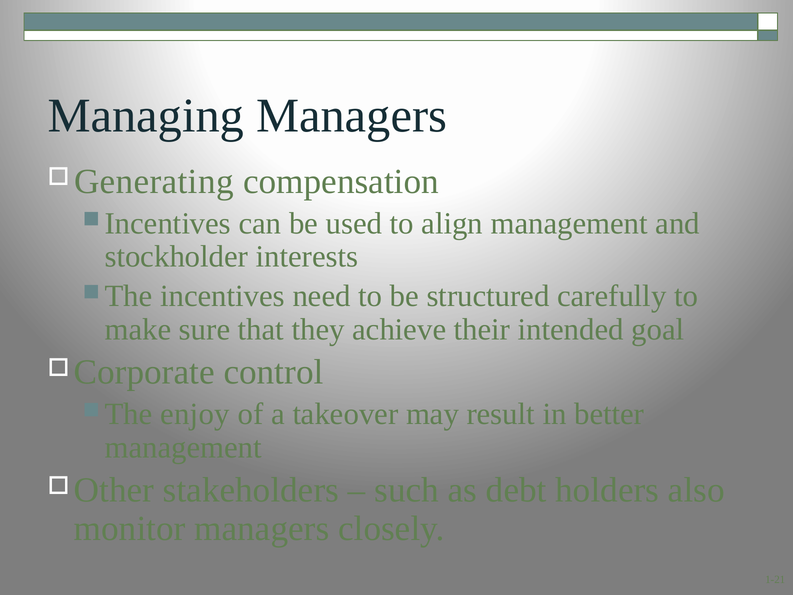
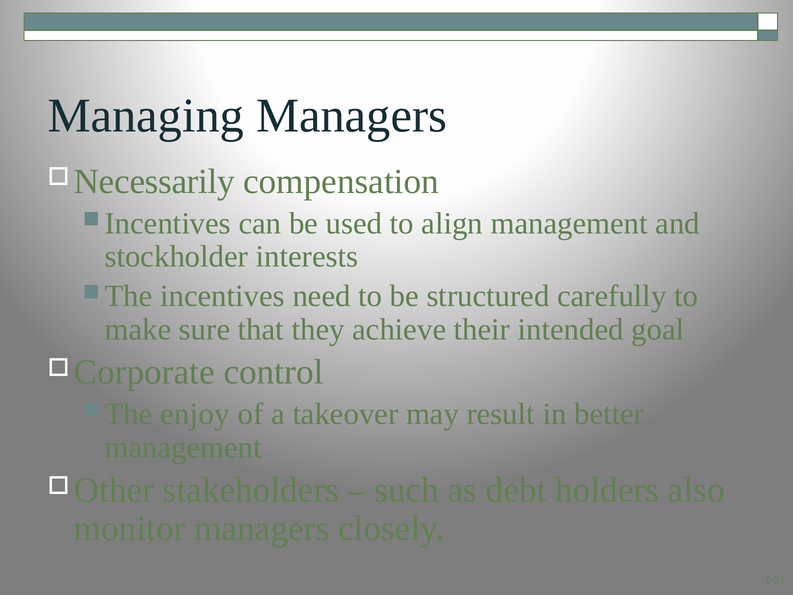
Generating: Generating -> Necessarily
